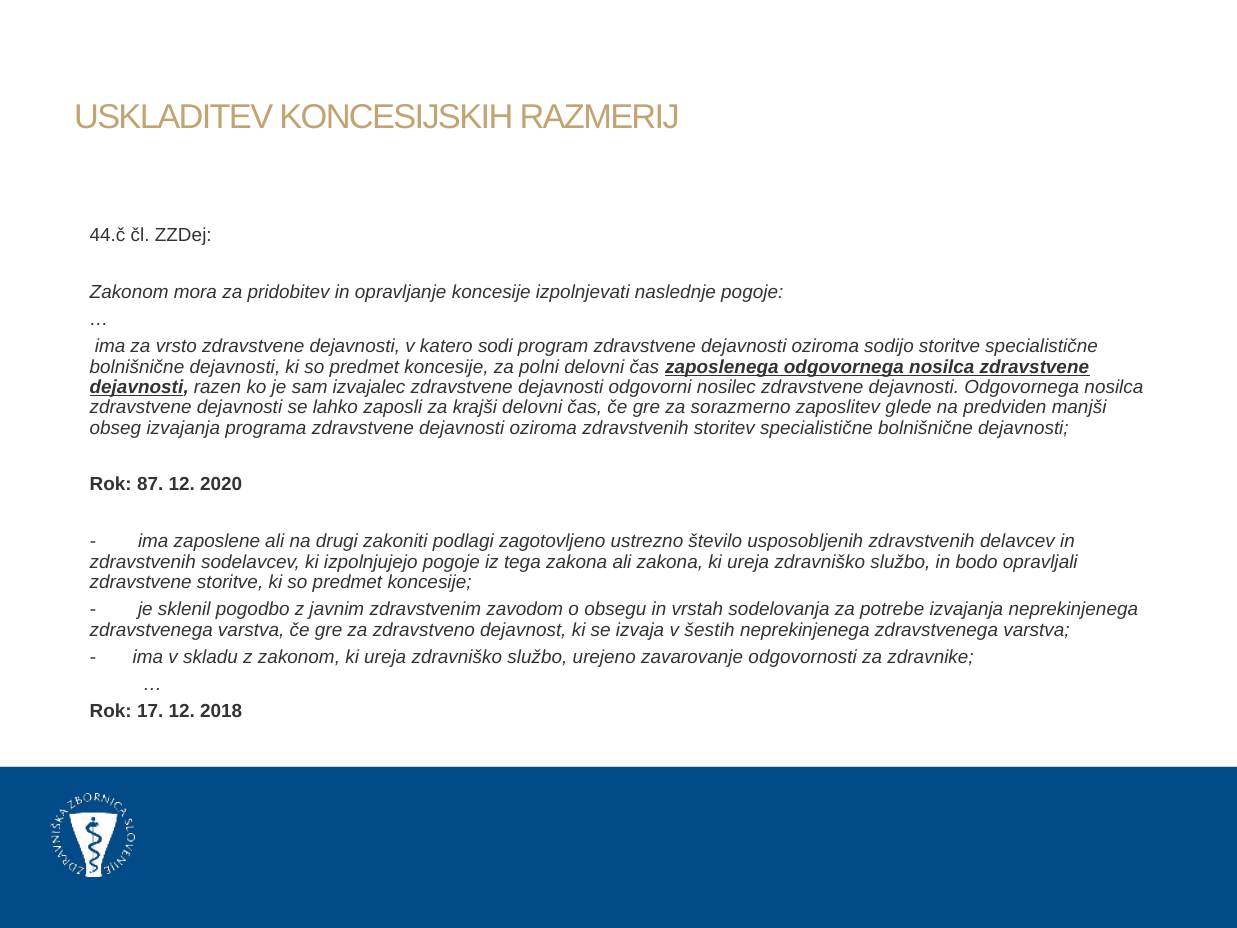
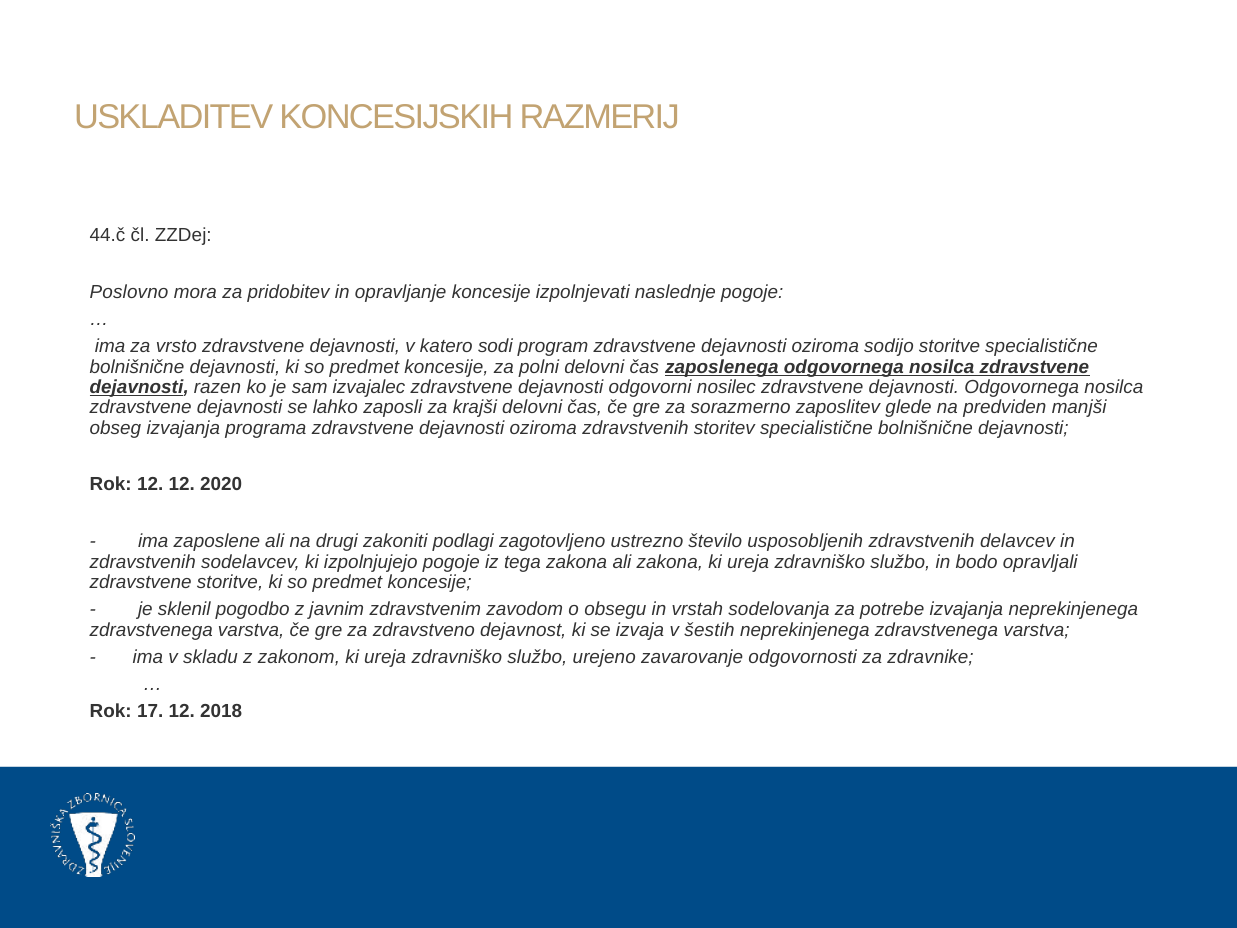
Zakonom at (129, 292): Zakonom -> Poslovno
Rok 87: 87 -> 12
